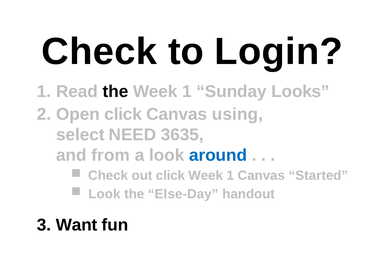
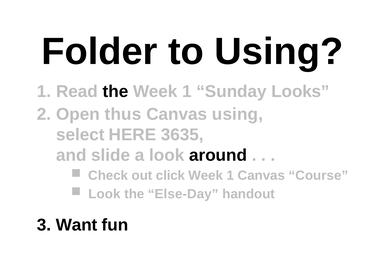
Check at (99, 52): Check -> Folder
to Login: Login -> Using
Open click: click -> thus
NEED: NEED -> HERE
from: from -> slide
around colour: blue -> black
Started: Started -> Course
